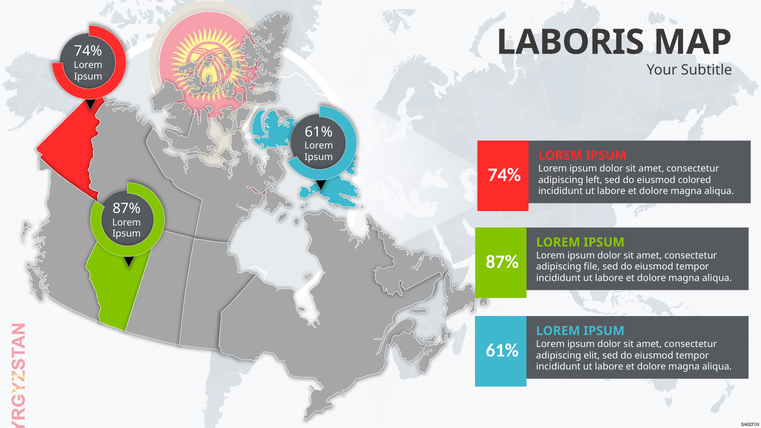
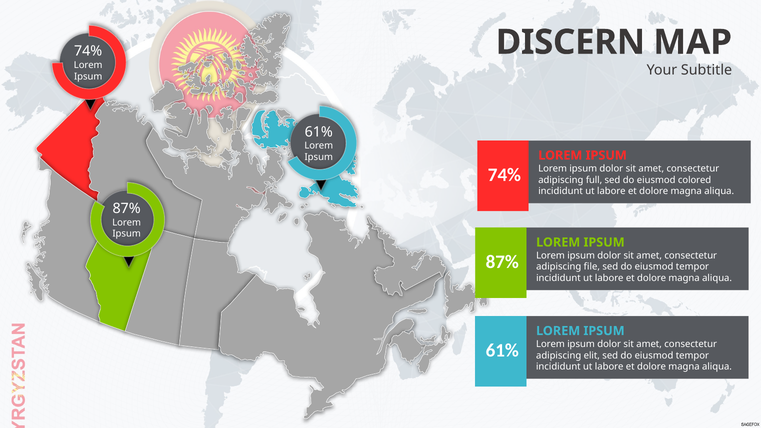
LABORIS: LABORIS -> DISCERN
left: left -> full
